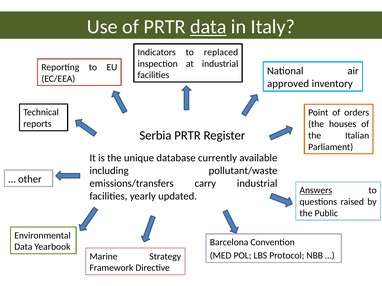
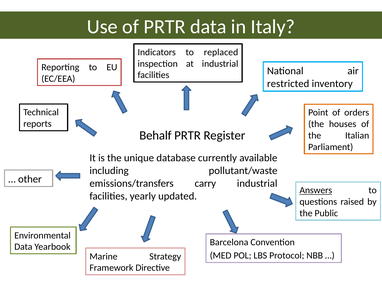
data at (208, 27) underline: present -> none
approved: approved -> restricted
Serbia: Serbia -> Behalf
